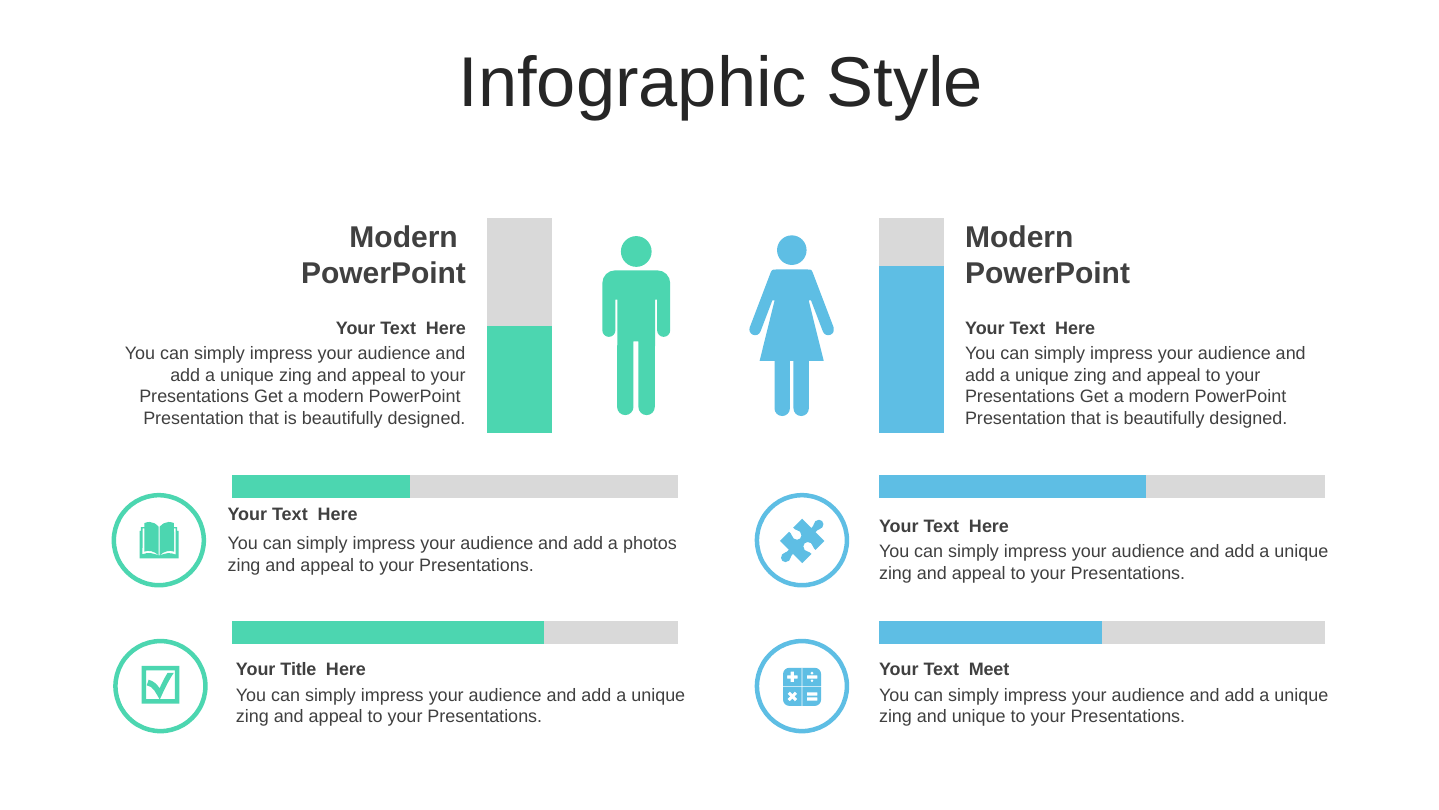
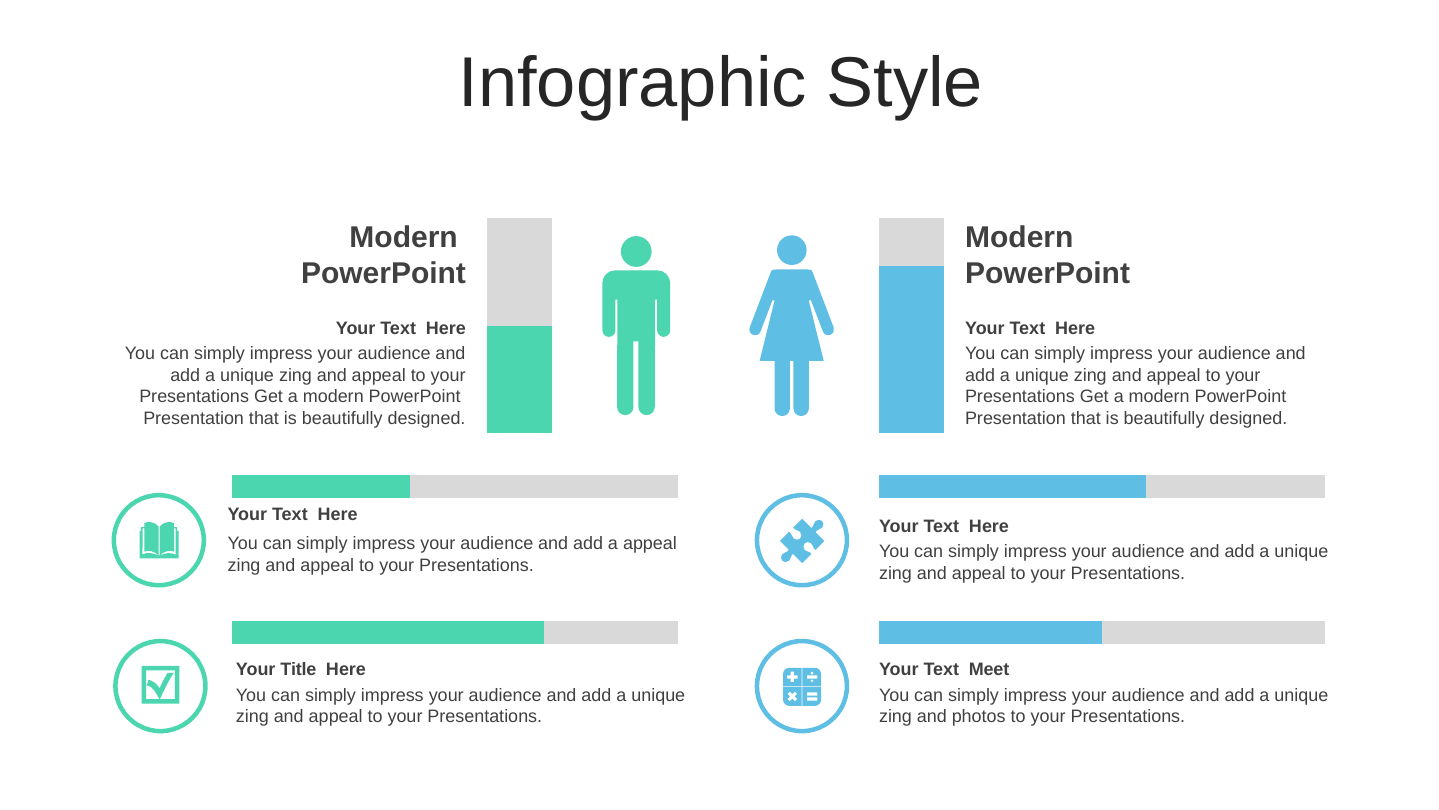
a photos: photos -> appeal
and unique: unique -> photos
